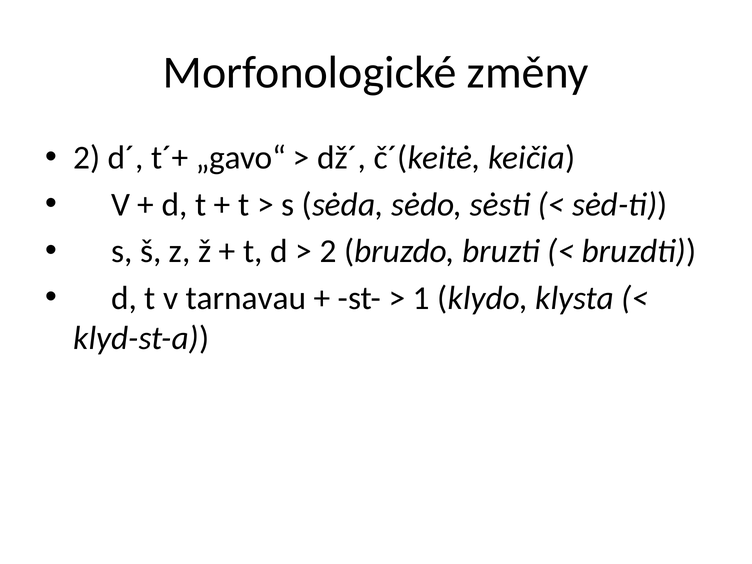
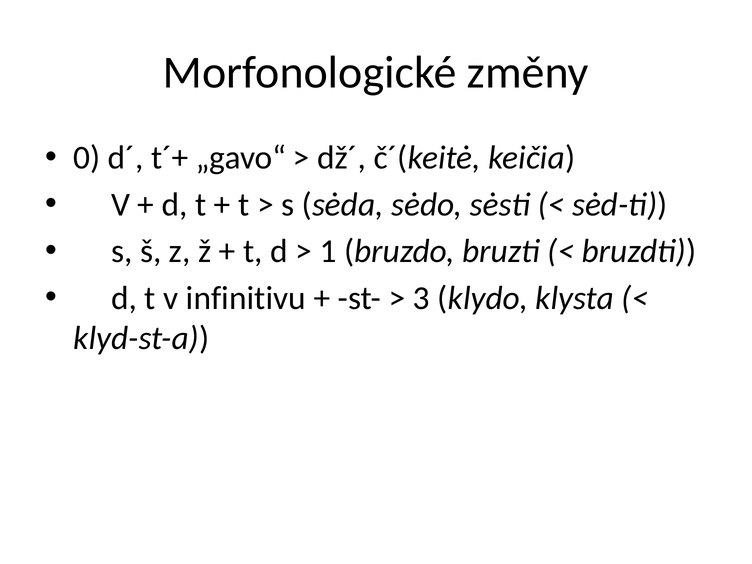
2 at (87, 158): 2 -> 0
2 at (328, 251): 2 -> 1
tarnavau: tarnavau -> infinitivu
1: 1 -> 3
